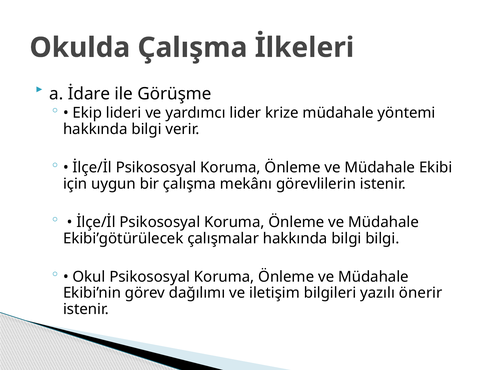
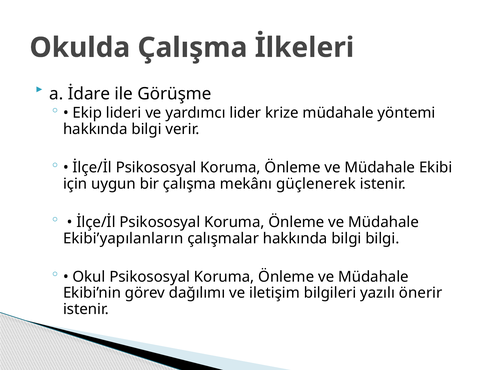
görevlilerin: görevlilerin -> güçlenerek
Ekibi’götürülecek: Ekibi’götürülecek -> Ekibi’yapılanların
